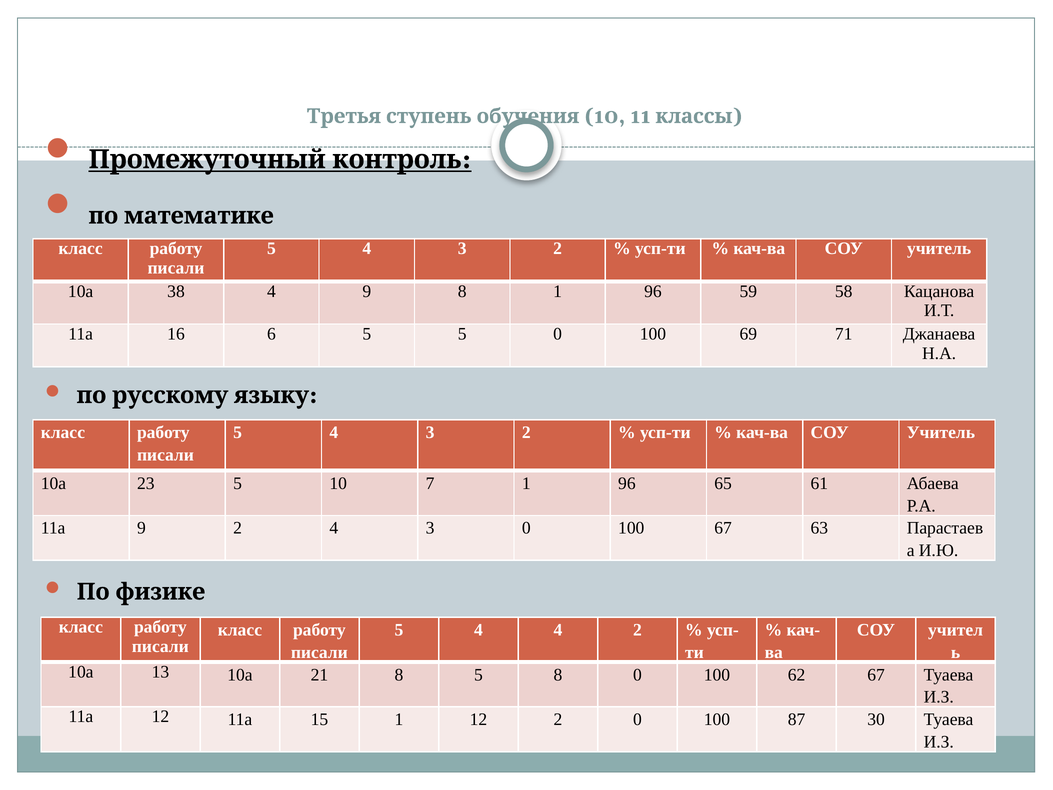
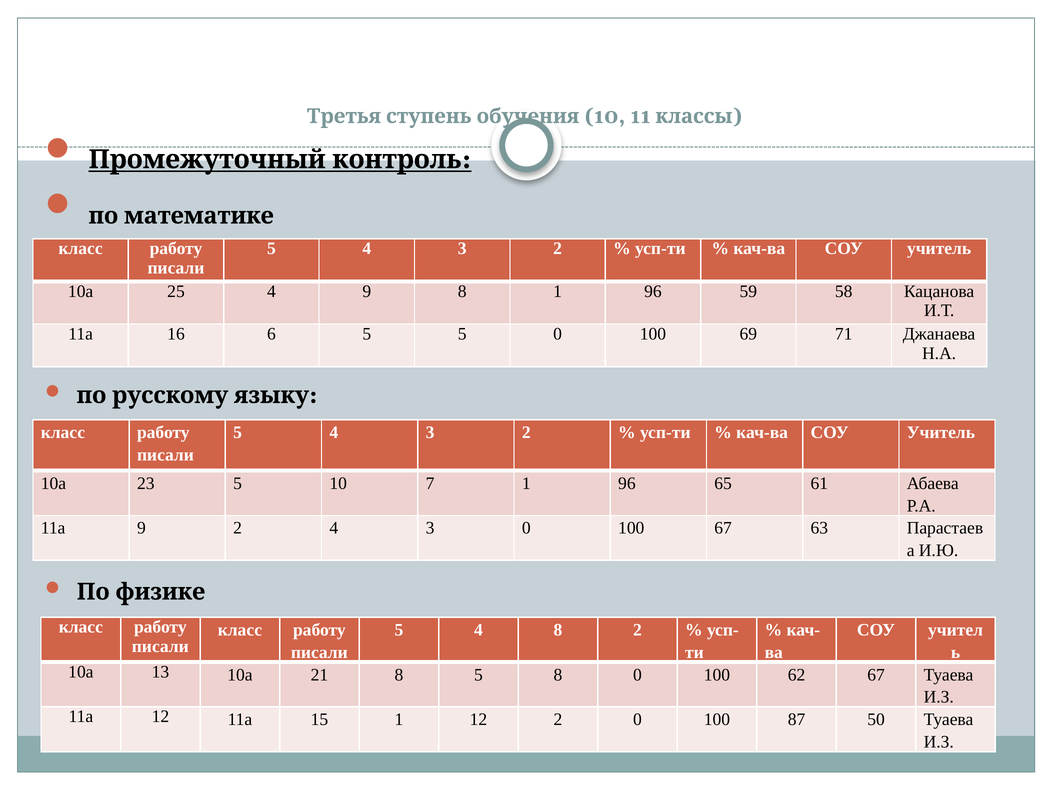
38: 38 -> 25
4 4: 4 -> 8
30: 30 -> 50
